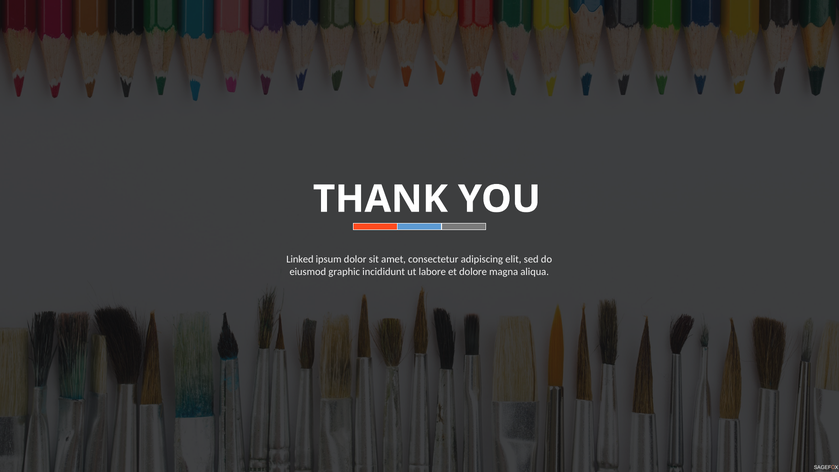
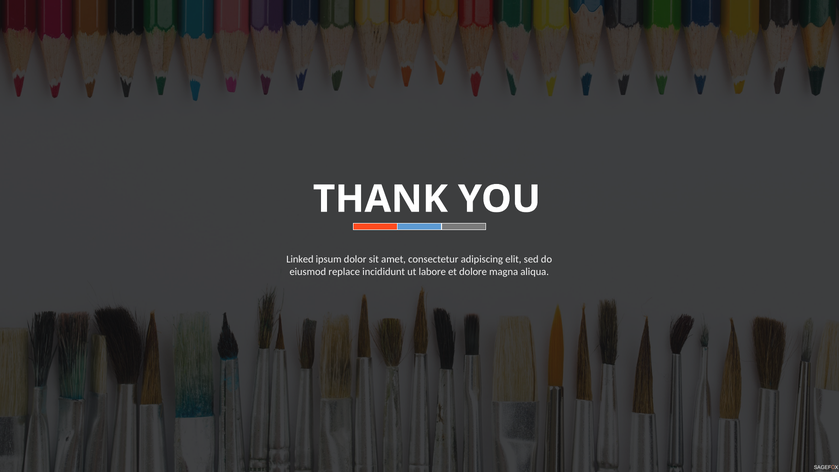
graphic: graphic -> replace
